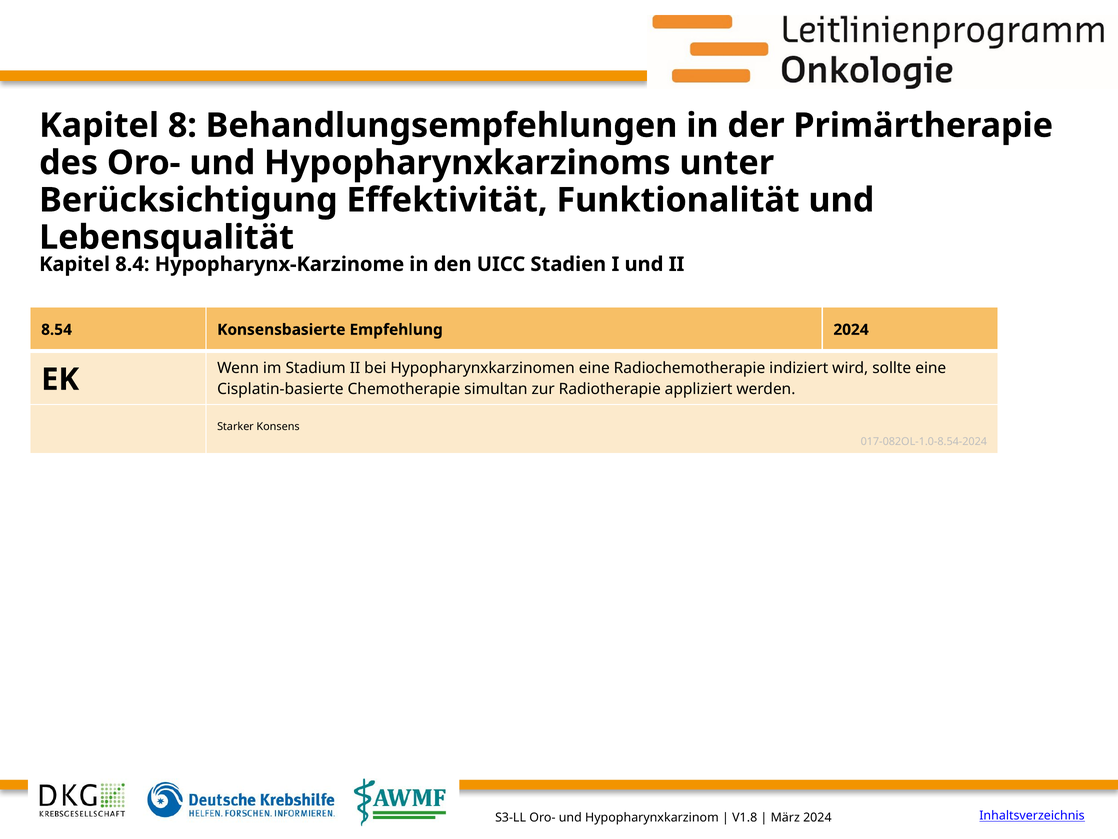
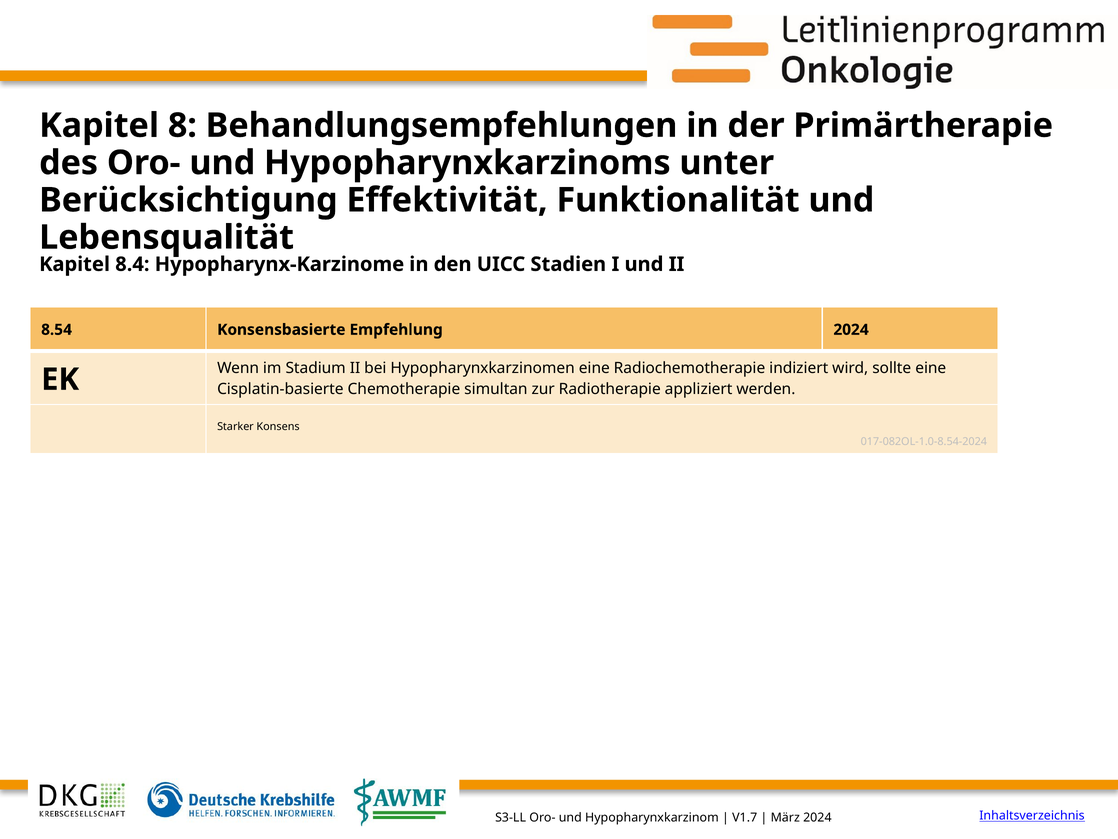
V1.8: V1.8 -> V1.7
